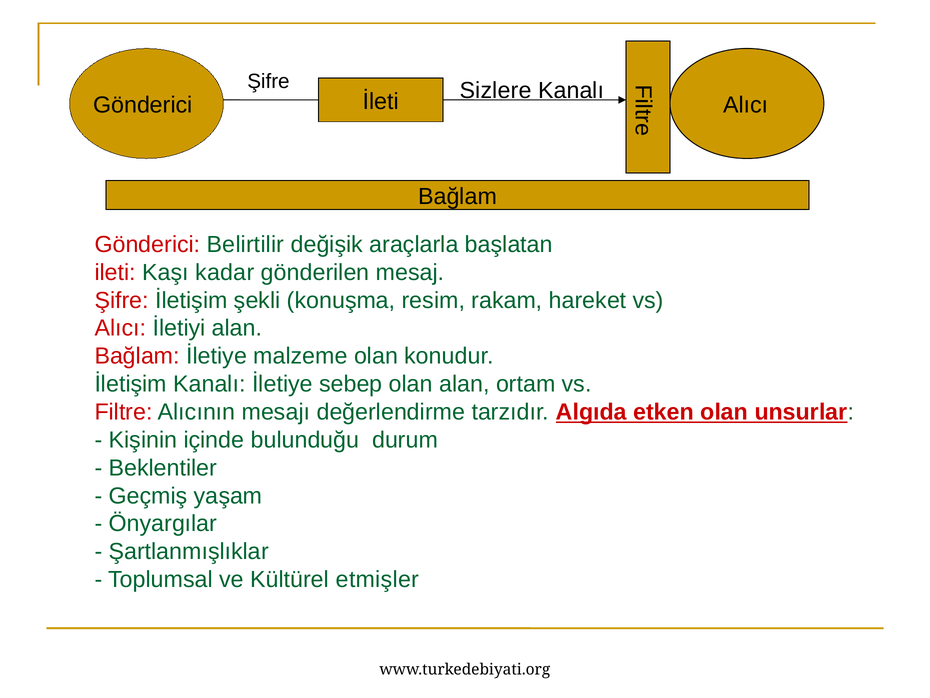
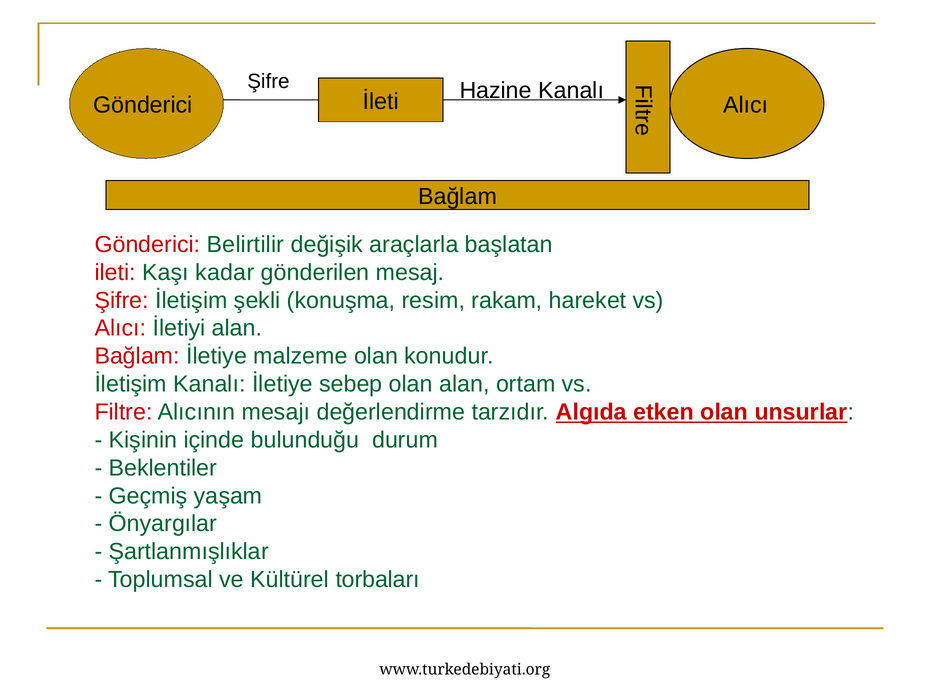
Sizlere: Sizlere -> Hazine
etmişler: etmişler -> torbaları
